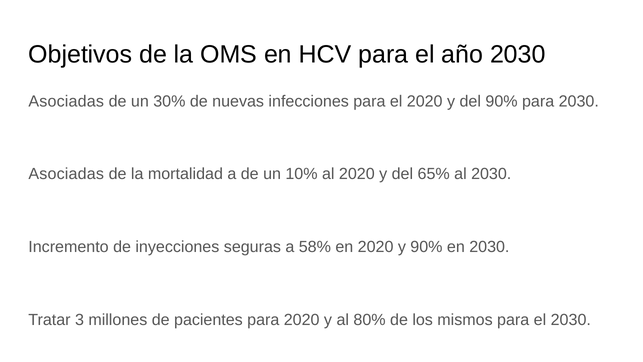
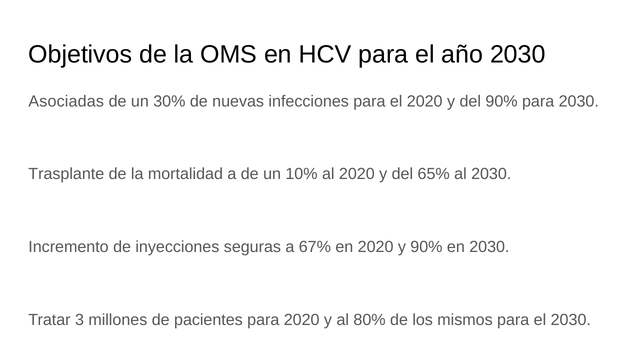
Asociadas at (66, 174): Asociadas -> Trasplante
58%: 58% -> 67%
